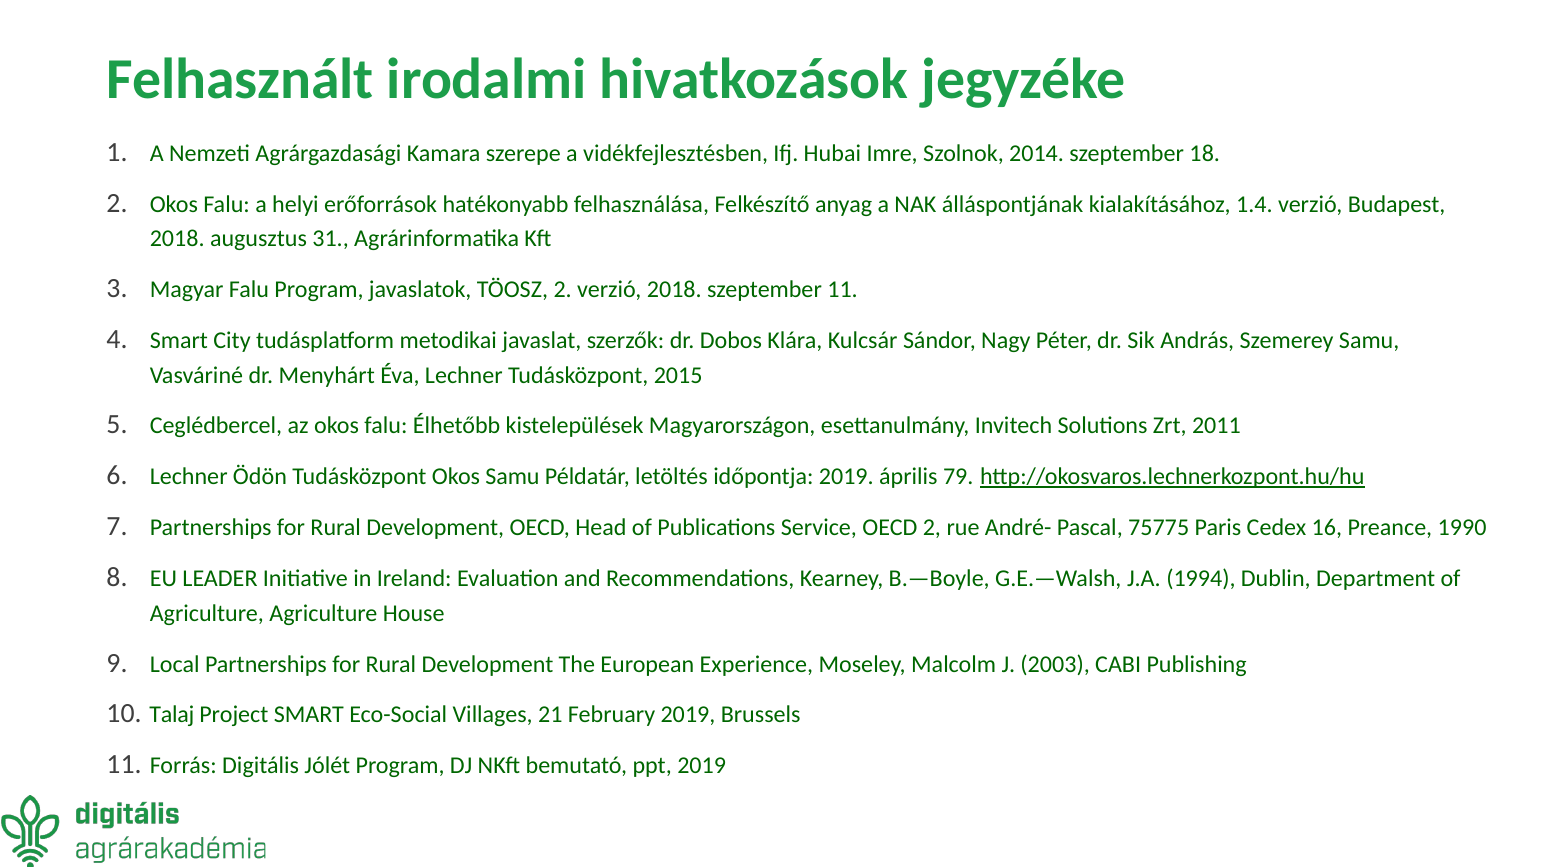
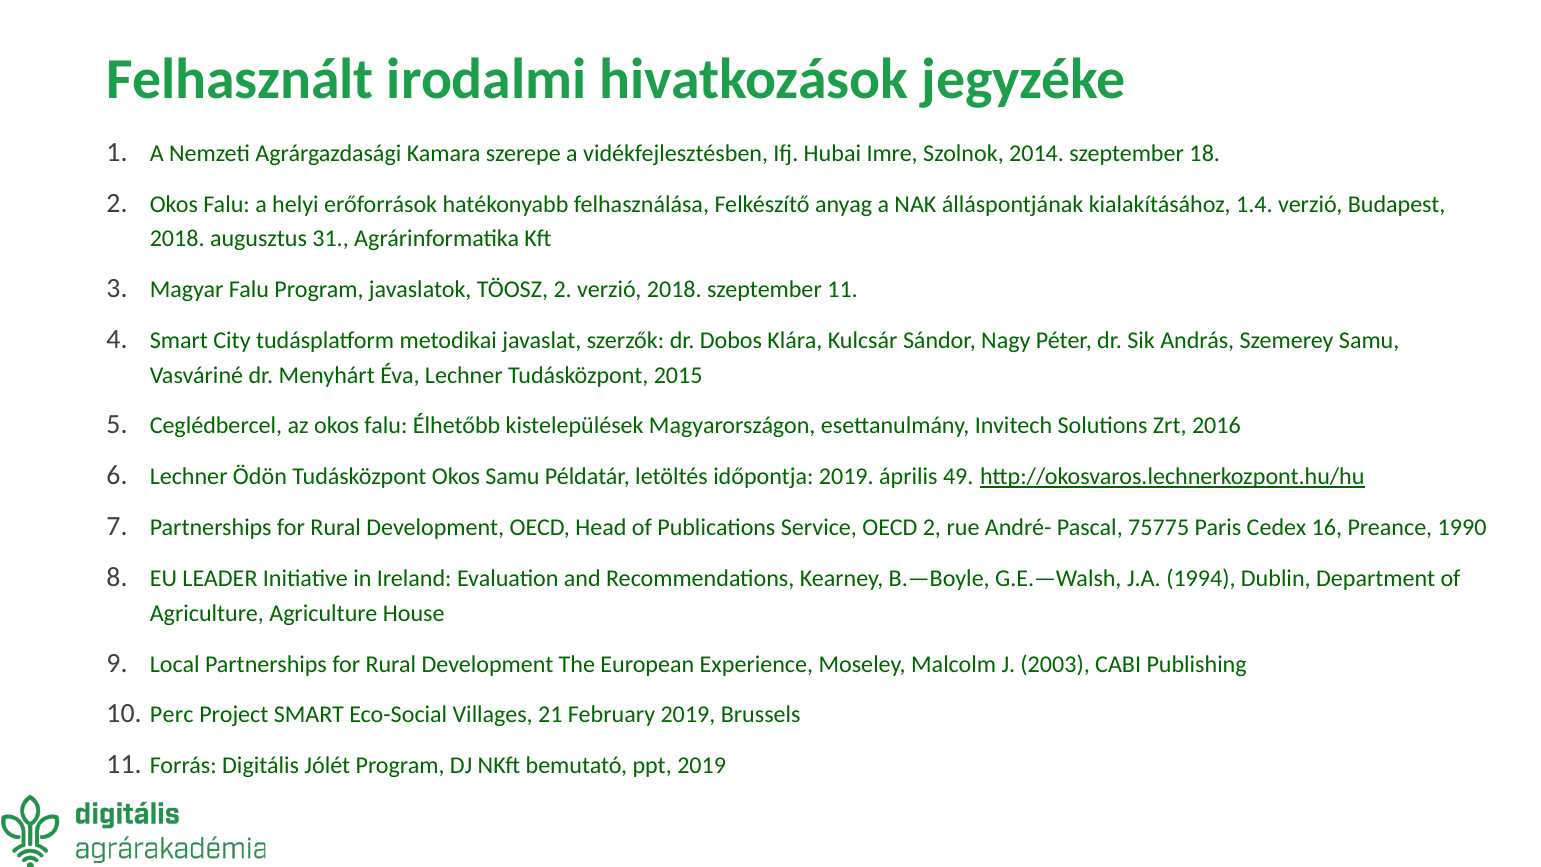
2011: 2011 -> 2016
79: 79 -> 49
Talaj: Talaj -> Perc
